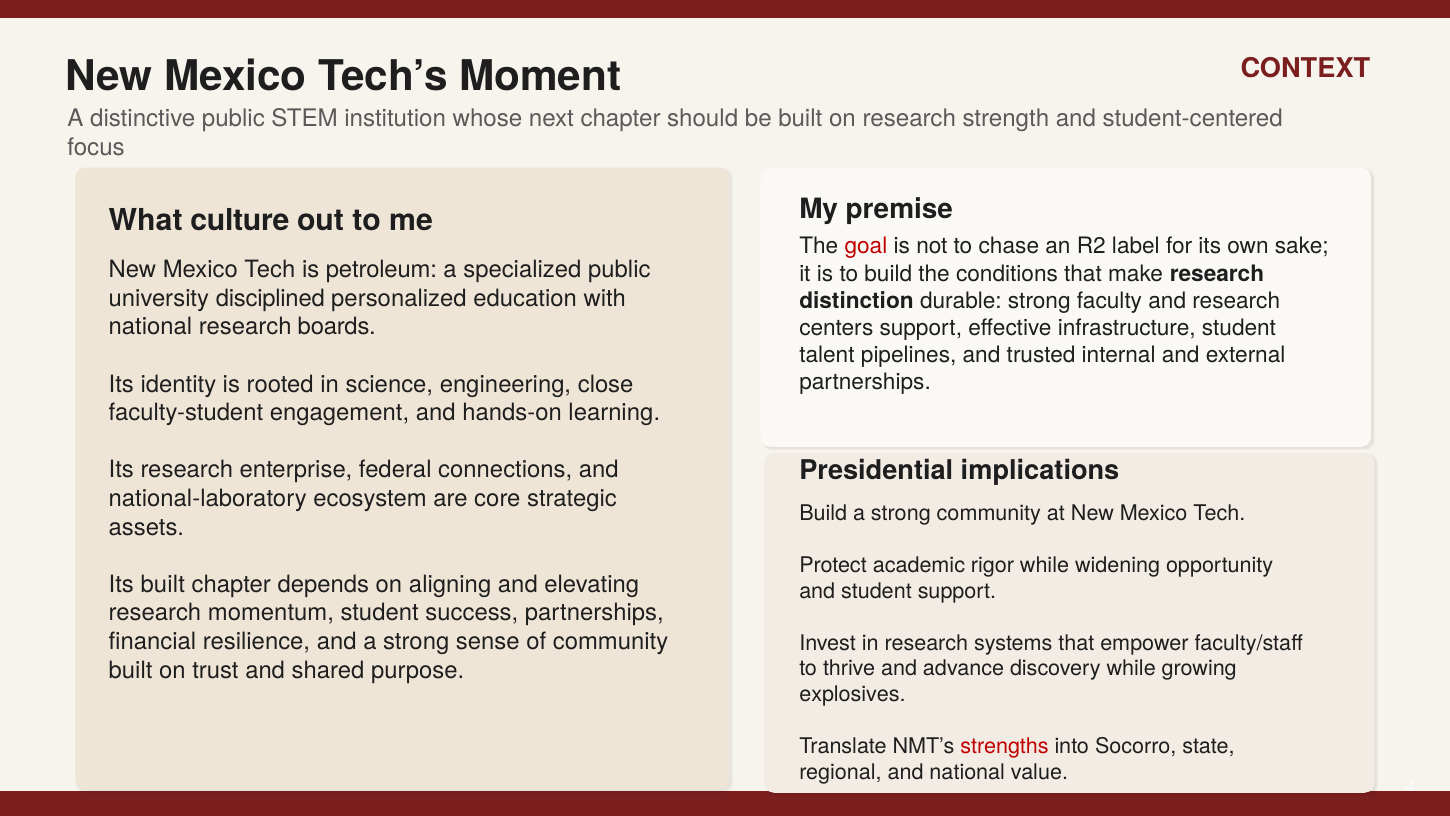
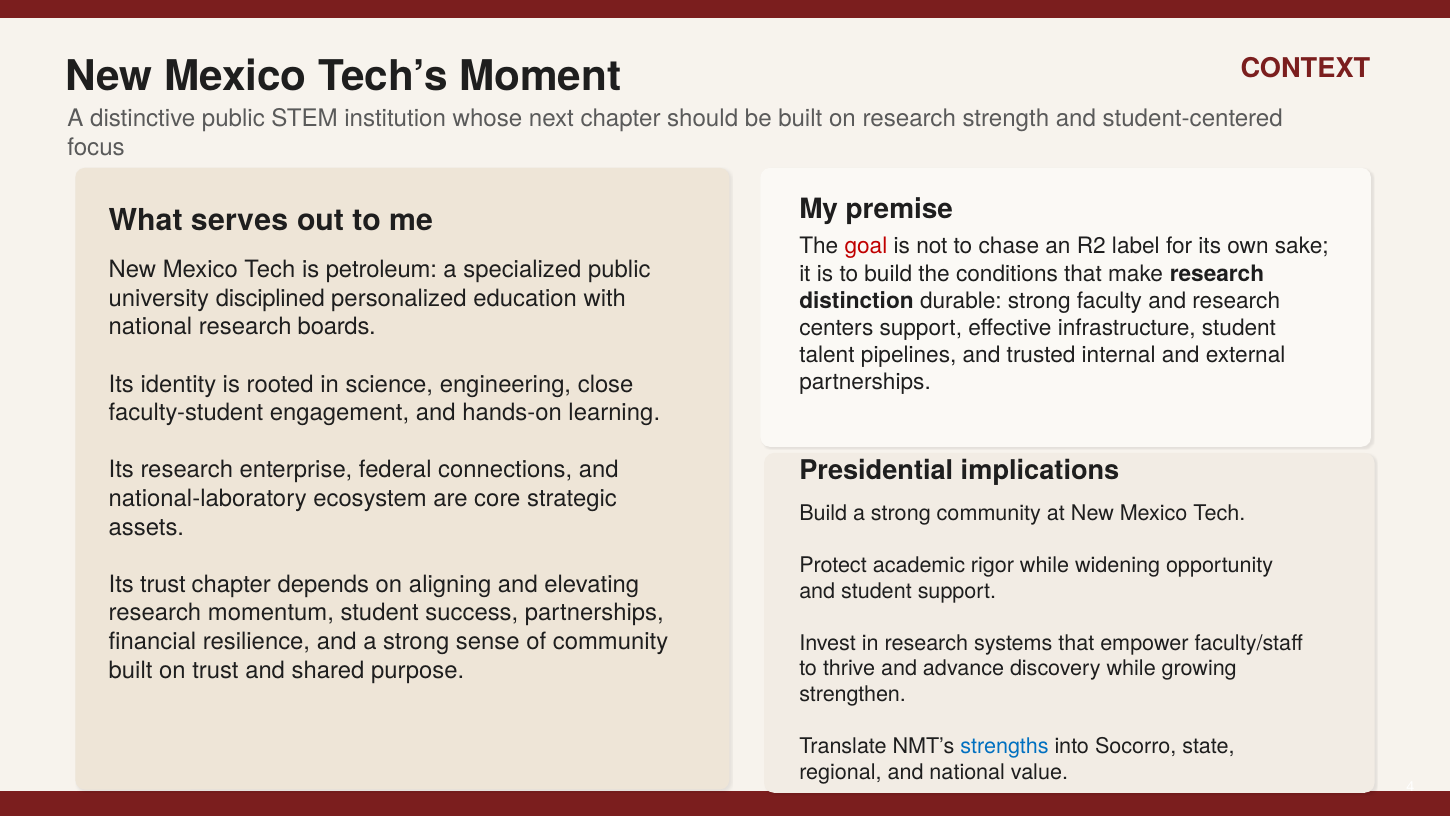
culture: culture -> serves
Its built: built -> trust
explosives: explosives -> strengthen
strengths colour: red -> blue
